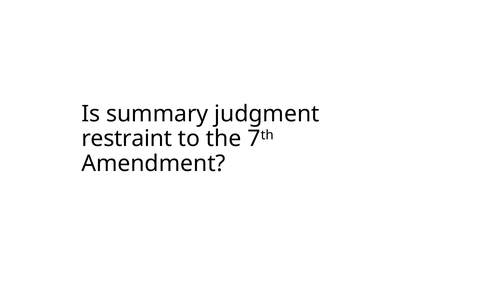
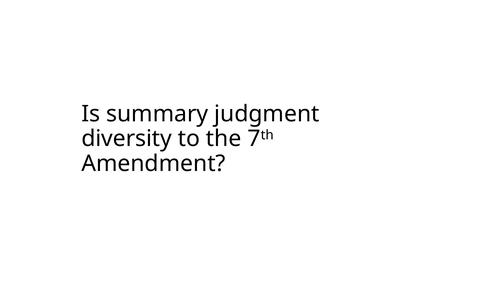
restraint: restraint -> diversity
